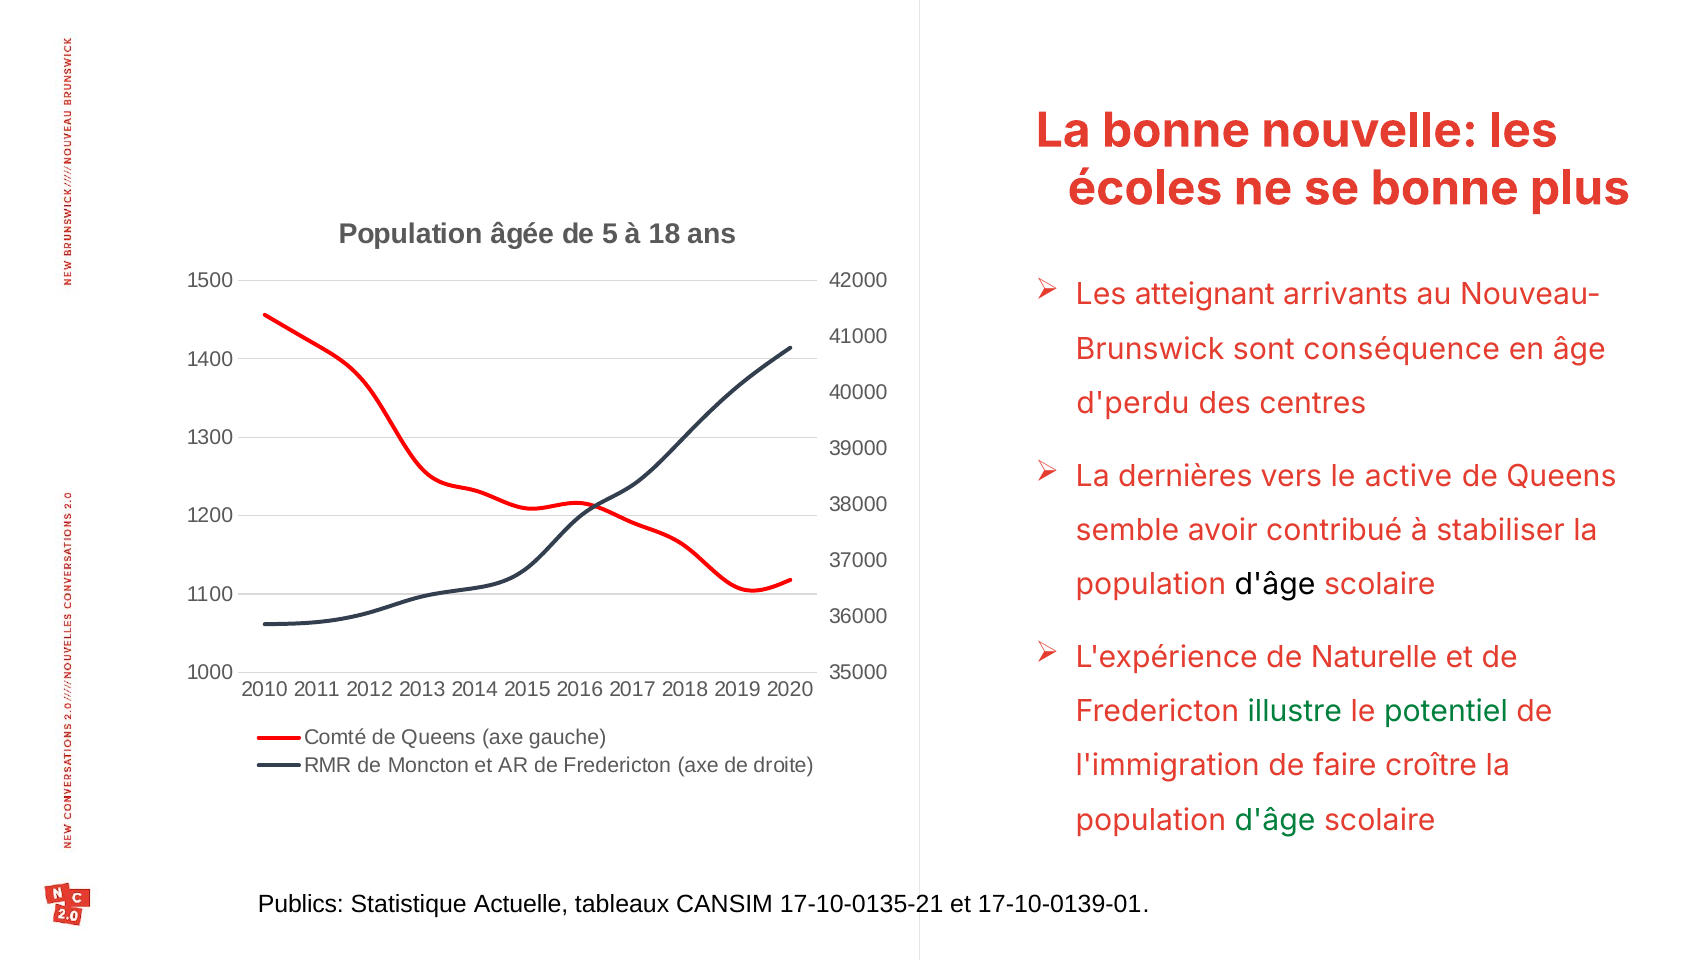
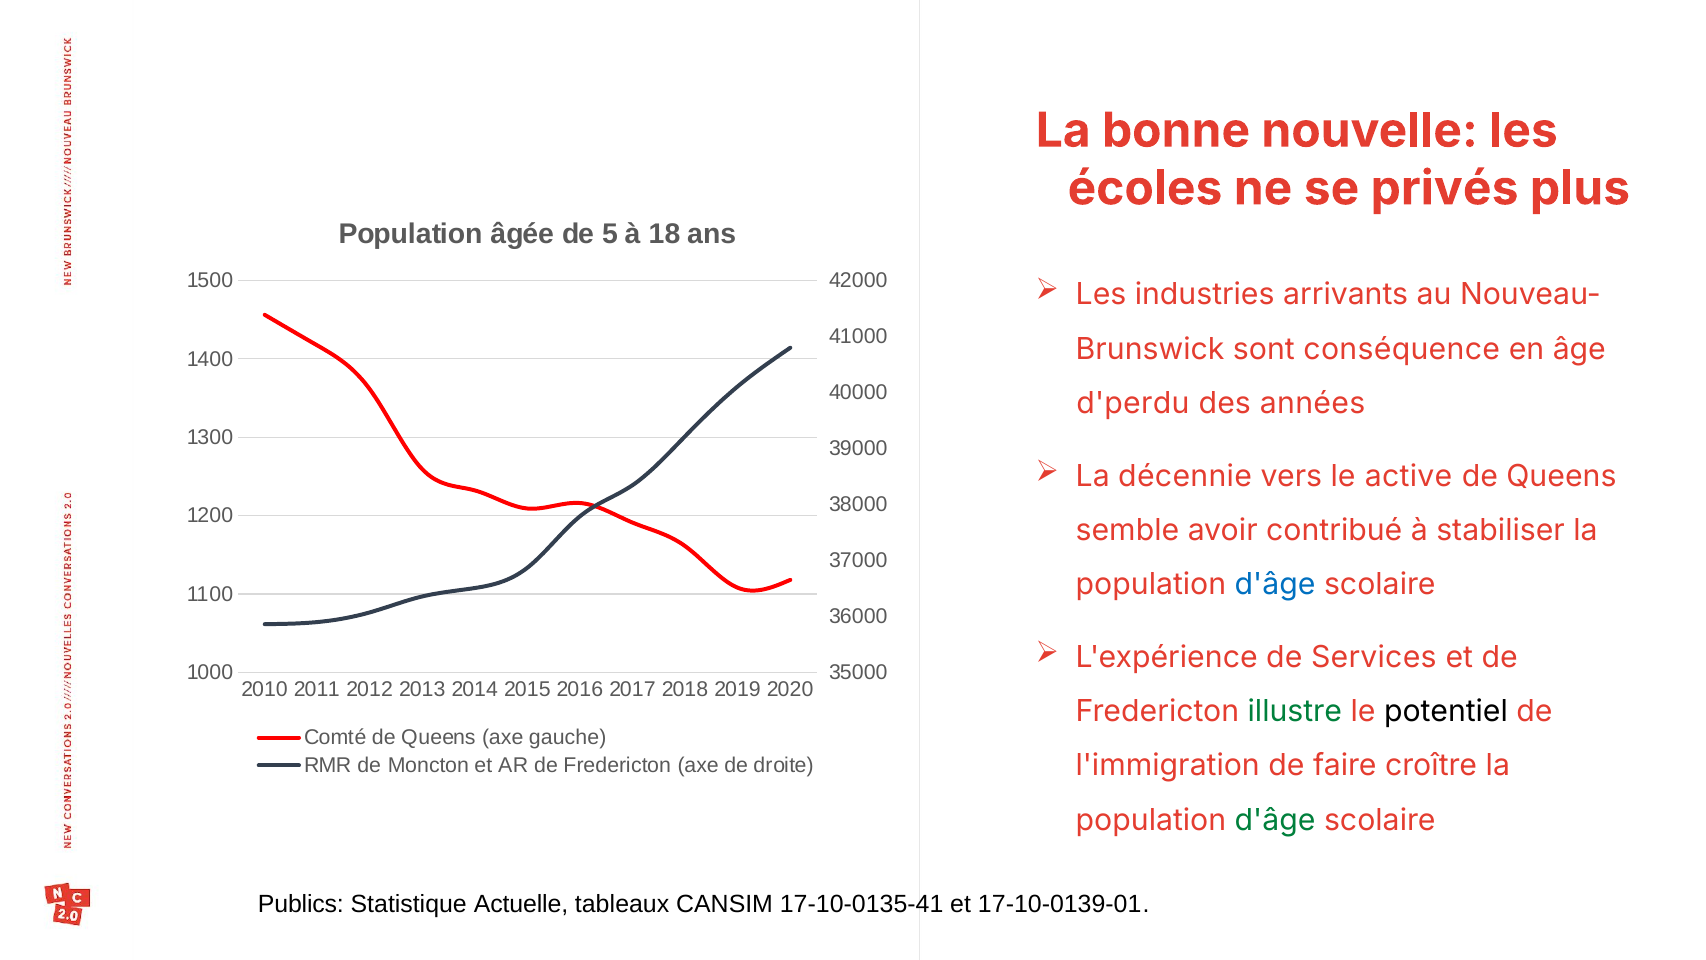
se bonne: bonne -> privés
atteignant: atteignant -> industries
centres: centres -> années
dernières: dernières -> décennie
d'âge at (1275, 585) colour: black -> blue
Naturelle: Naturelle -> Services
potentiel colour: green -> black
17-10-0135-21: 17-10-0135-21 -> 17-10-0135-41
